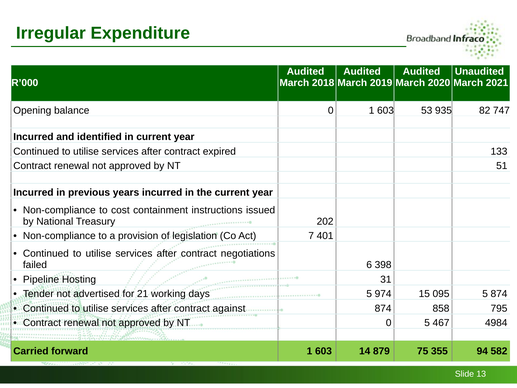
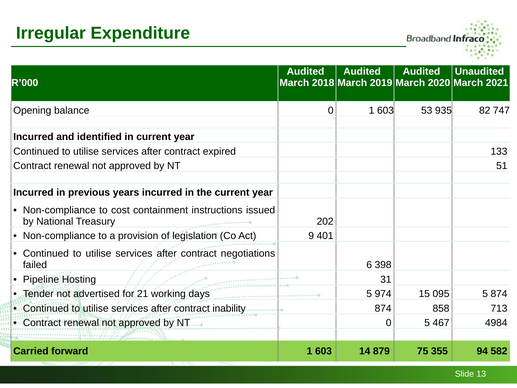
7: 7 -> 9
against: against -> inability
795: 795 -> 713
